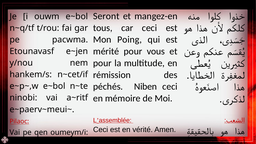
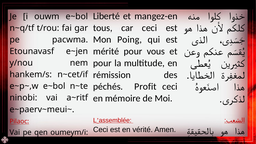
Seront: Seront -> Liberté
Niben: Niben -> Profit
